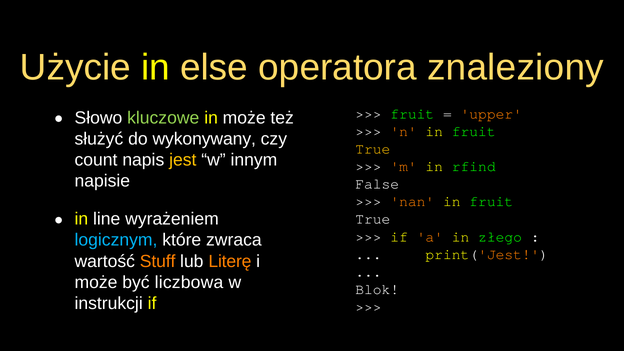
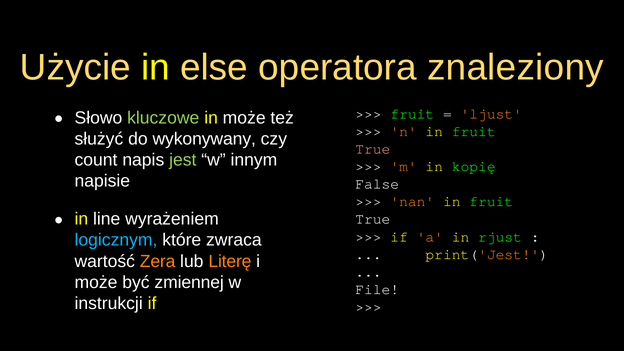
upper: upper -> ljust
True at (373, 149) colour: yellow -> pink
jest colour: yellow -> light green
rfind: rfind -> kopię
złego: złego -> rjust
Stuff: Stuff -> Zera
liczbowa: liczbowa -> zmiennej
Blok: Blok -> File
